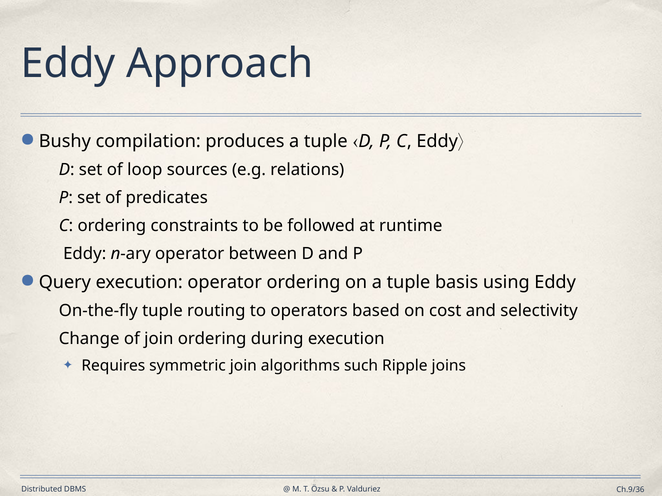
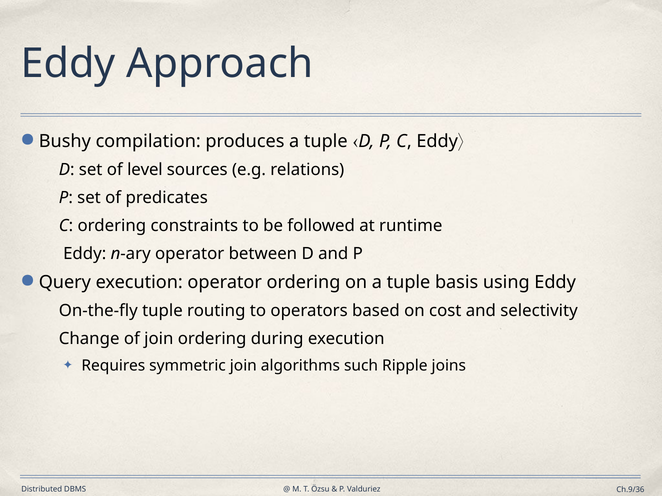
loop: loop -> level
